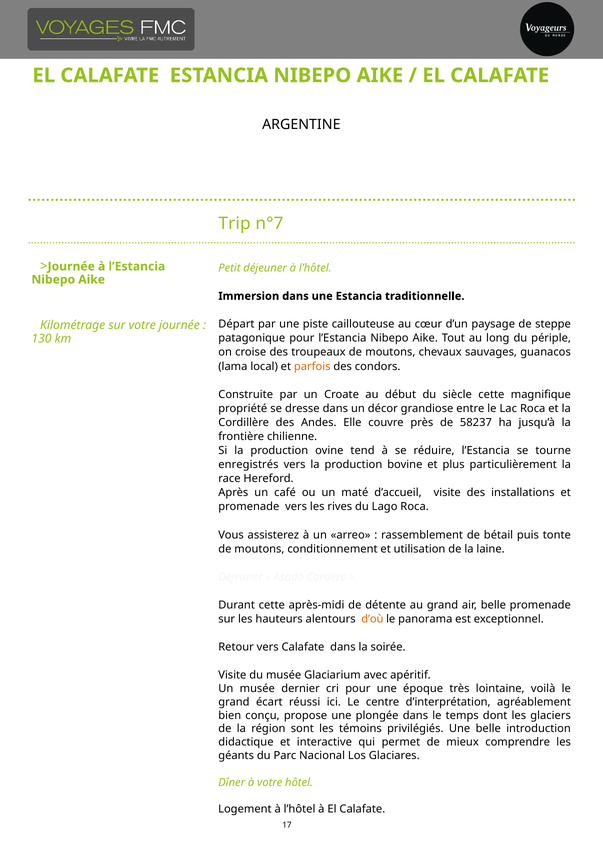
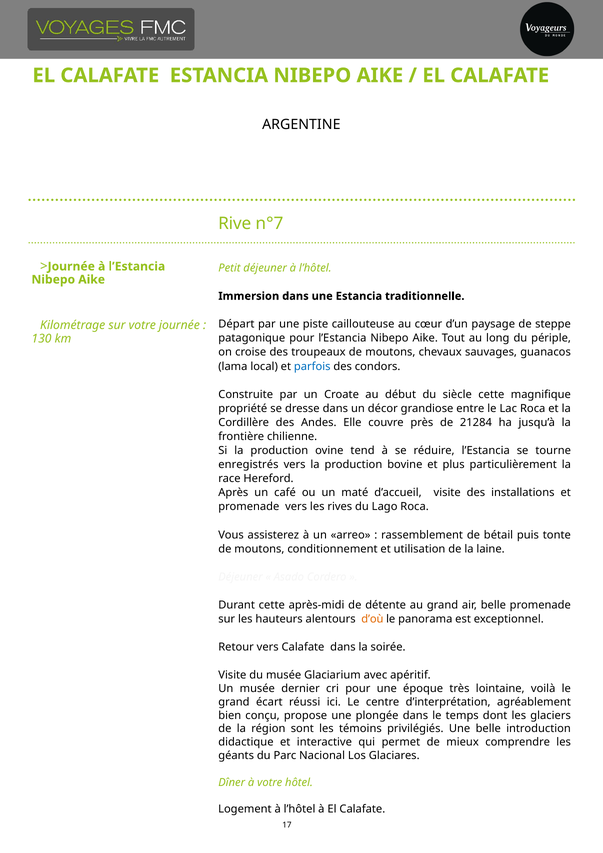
Trip: Trip -> Rive
parfois colour: orange -> blue
58237: 58237 -> 21284
